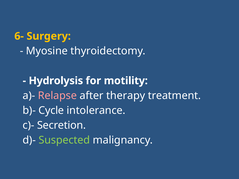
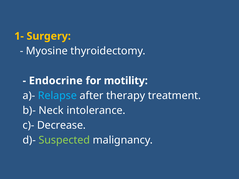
6-: 6- -> 1-
Hydrolysis: Hydrolysis -> Endocrine
Relapse colour: pink -> light blue
Cycle: Cycle -> Neck
Secretion: Secretion -> Decrease
